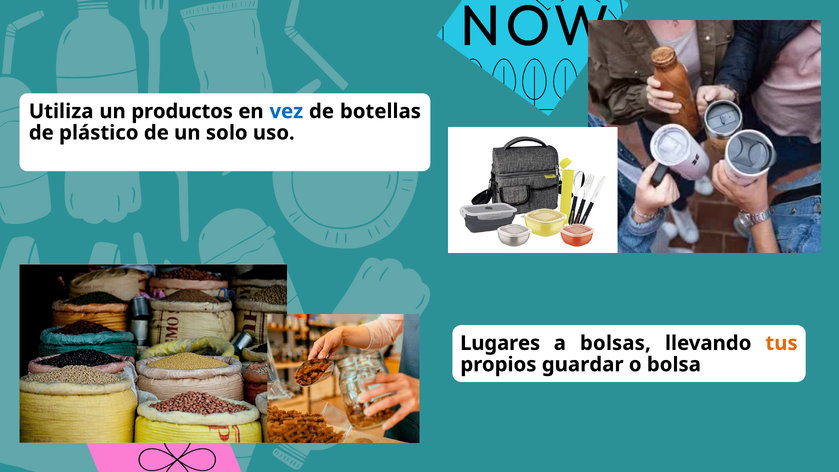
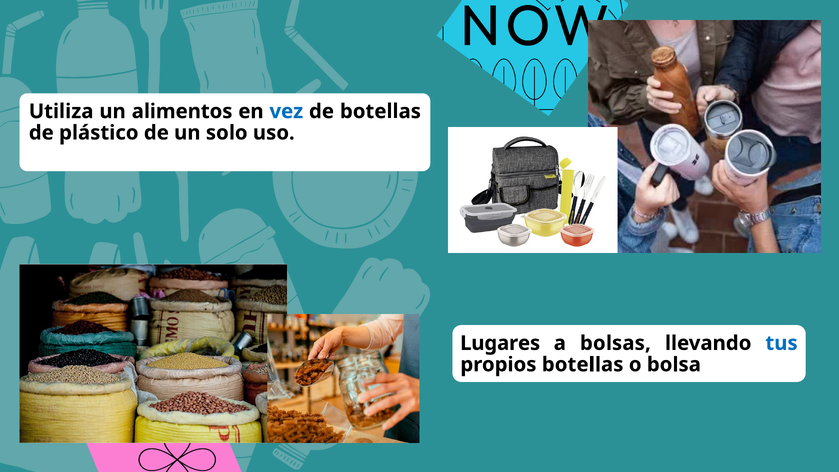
productos: productos -> alimentos
tus colour: orange -> blue
propios guardar: guardar -> botellas
